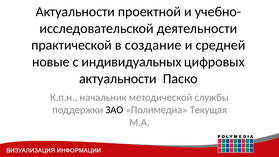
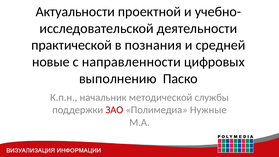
создание: создание -> познания
индивидуальных: индивидуальных -> направленности
актуальности at (118, 79): актуальности -> выполнению
ЗАО colour: black -> red
Текущая: Текущая -> Нужные
